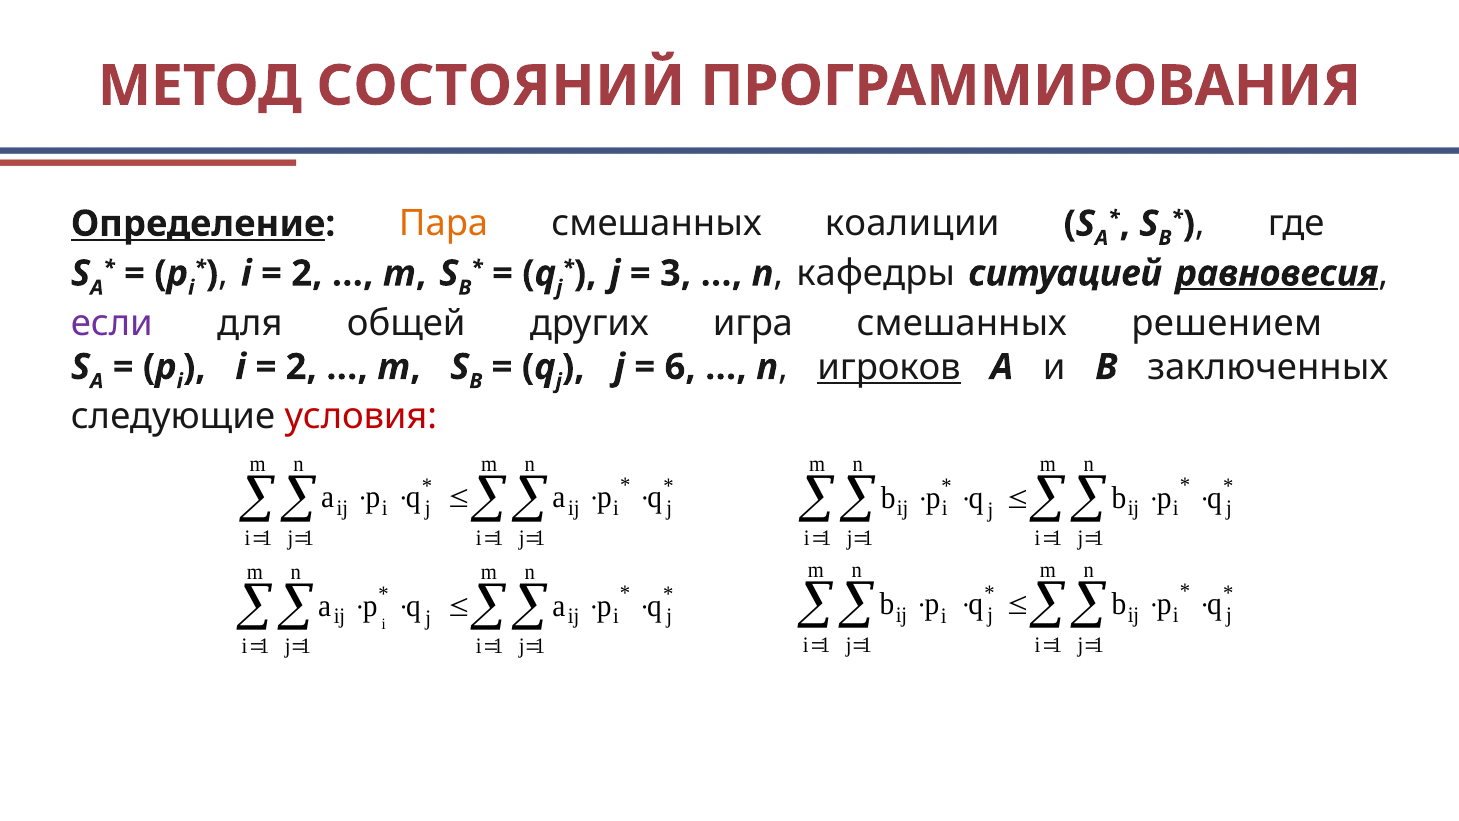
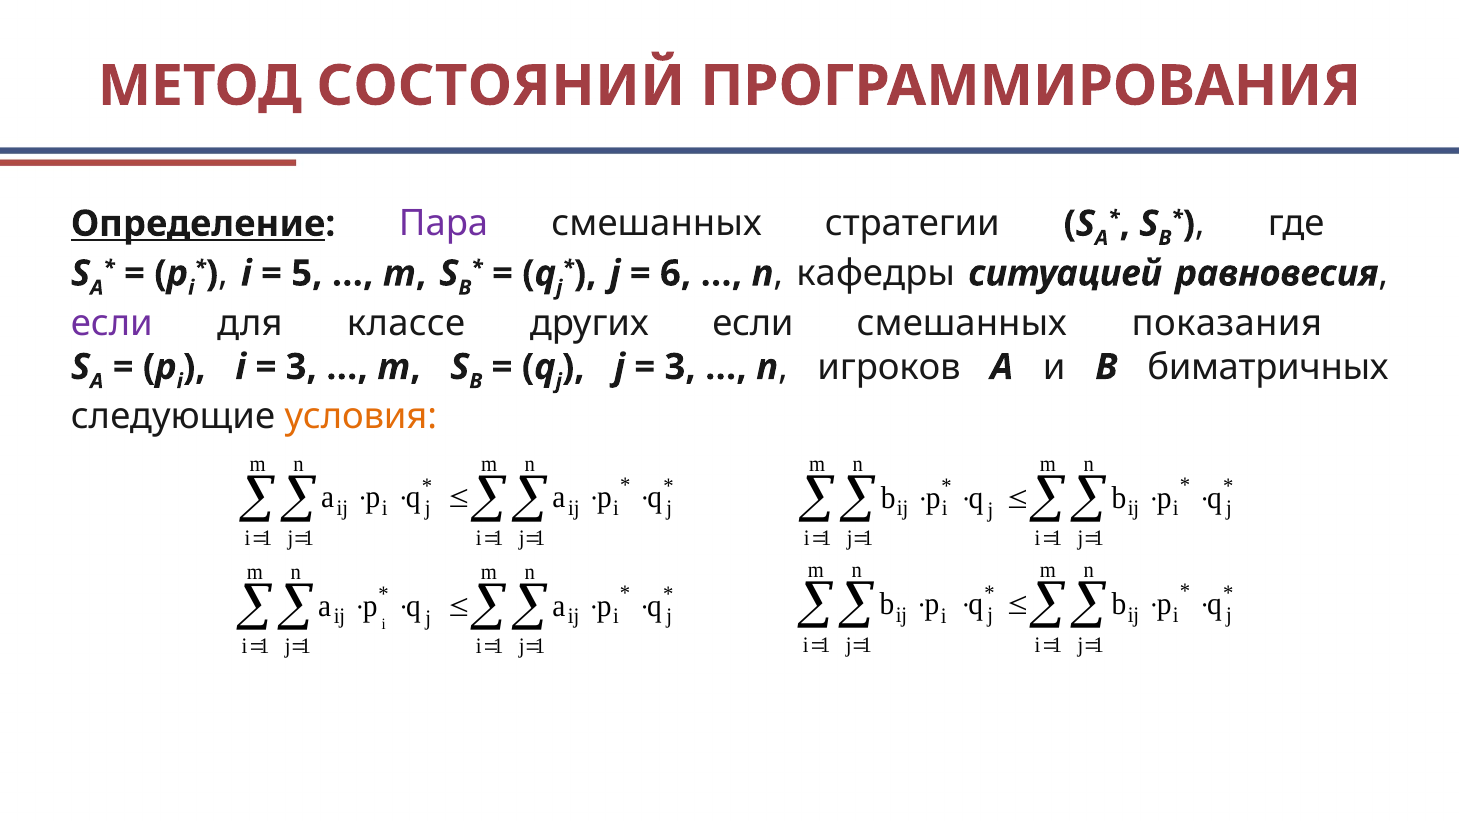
Пара colour: orange -> purple
коалиции: коалиции -> стратегии
2 at (307, 273): 2 -> 5
3: 3 -> 6
равновесия underline: present -> none
общей: общей -> классе
других игра: игра -> если
решением: решением -> показания
2 at (301, 367): 2 -> 3
6 at (680, 367): 6 -> 3
игроков underline: present -> none
заключенных: заключенных -> биматричных
условия colour: red -> orange
